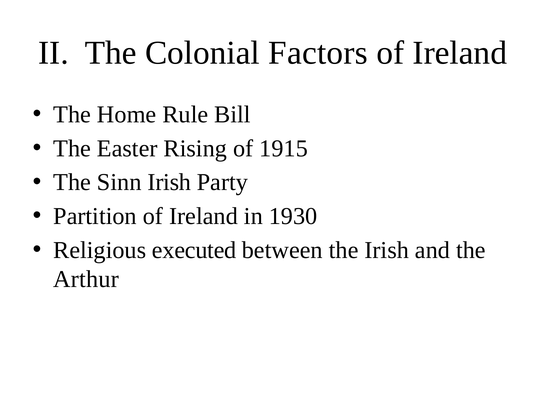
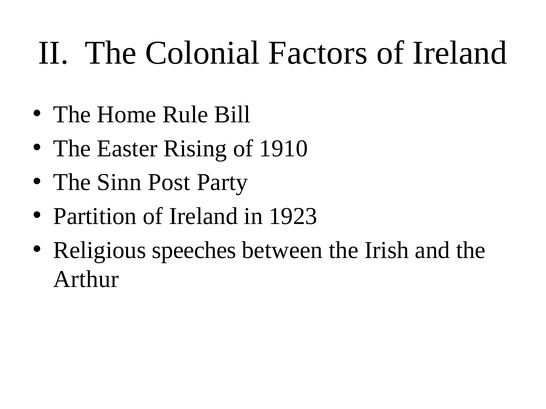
1915: 1915 -> 1910
Sinn Irish: Irish -> Post
1930: 1930 -> 1923
executed: executed -> speeches
